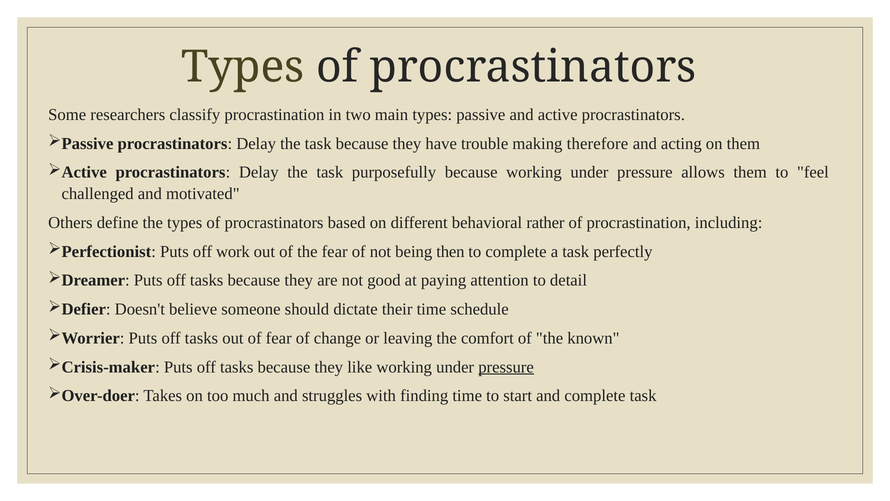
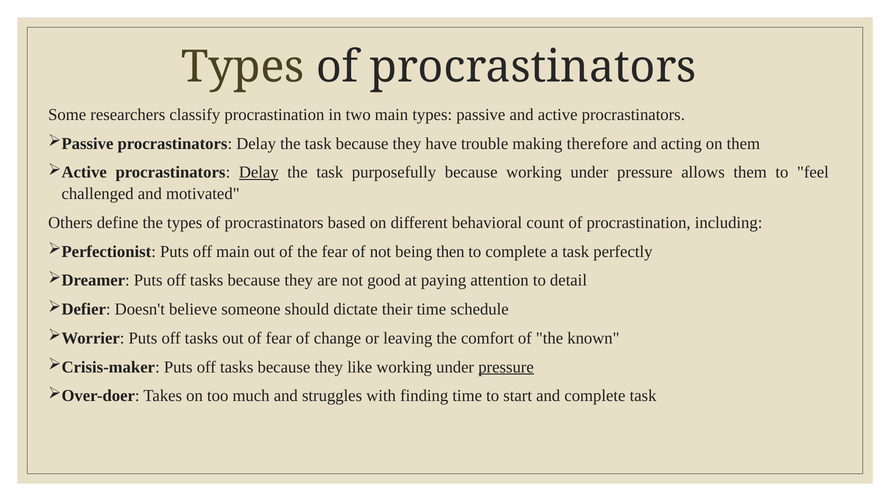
Delay at (259, 172) underline: none -> present
rather: rather -> count
off work: work -> main
